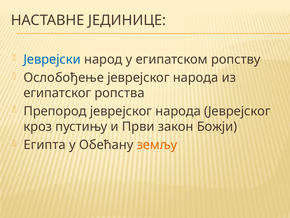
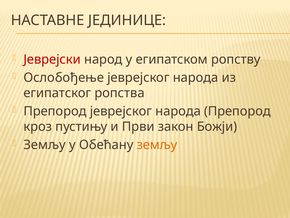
Јеврејски colour: blue -> red
народа Јеврејског: Јеврејског -> Препород
Египта at (45, 144): Египта -> Земљу
